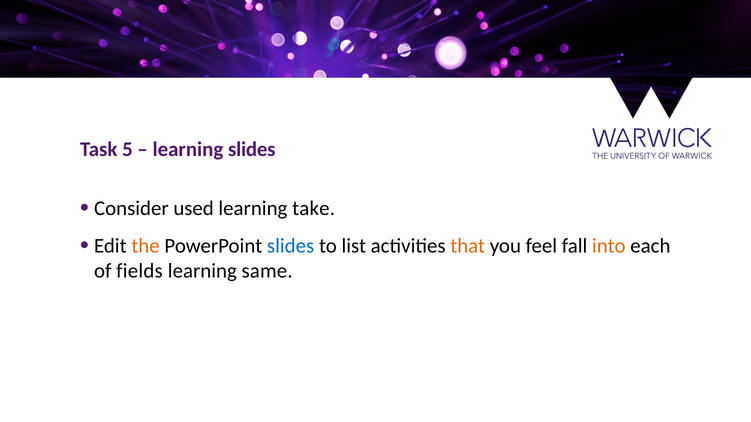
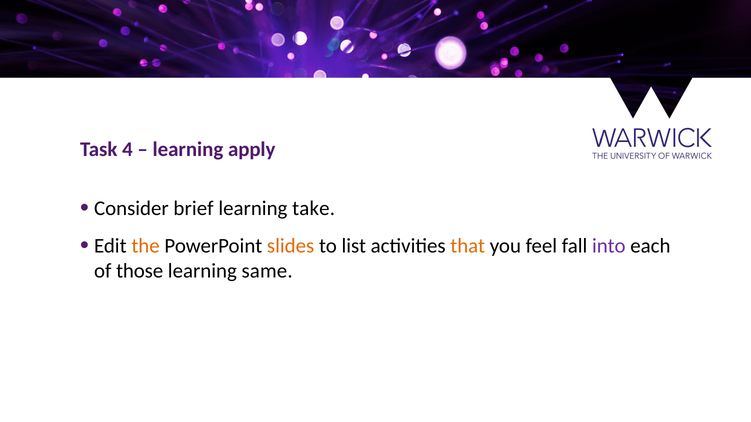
5: 5 -> 4
learning slides: slides -> apply
used: used -> brief
slides at (291, 246) colour: blue -> orange
into colour: orange -> purple
fields: fields -> those
